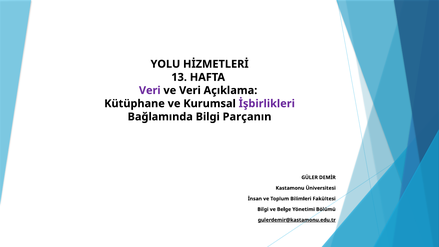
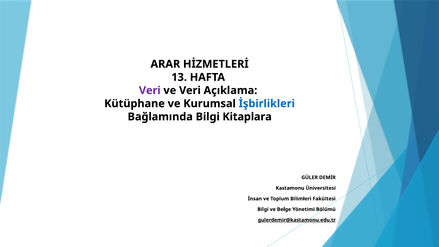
YOLU: YOLU -> ARAR
İşbirlikleri colour: purple -> blue
Parçanın: Parçanın -> Kitaplara
